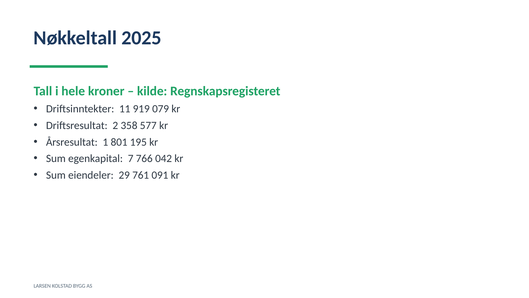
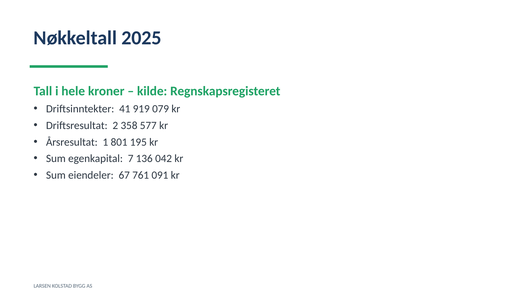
11: 11 -> 41
766: 766 -> 136
29: 29 -> 67
